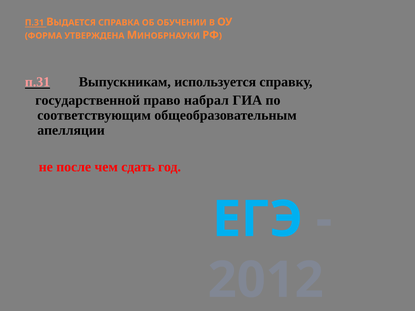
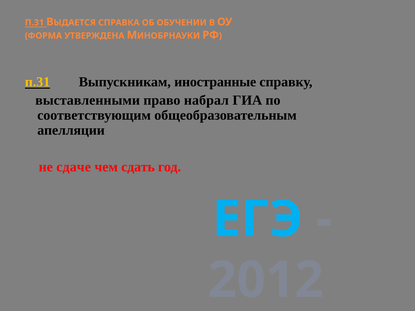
п.31 at (38, 82) colour: pink -> yellow
используется: используется -> иностранные
государственной: государственной -> выставленными
после: после -> сдаче
